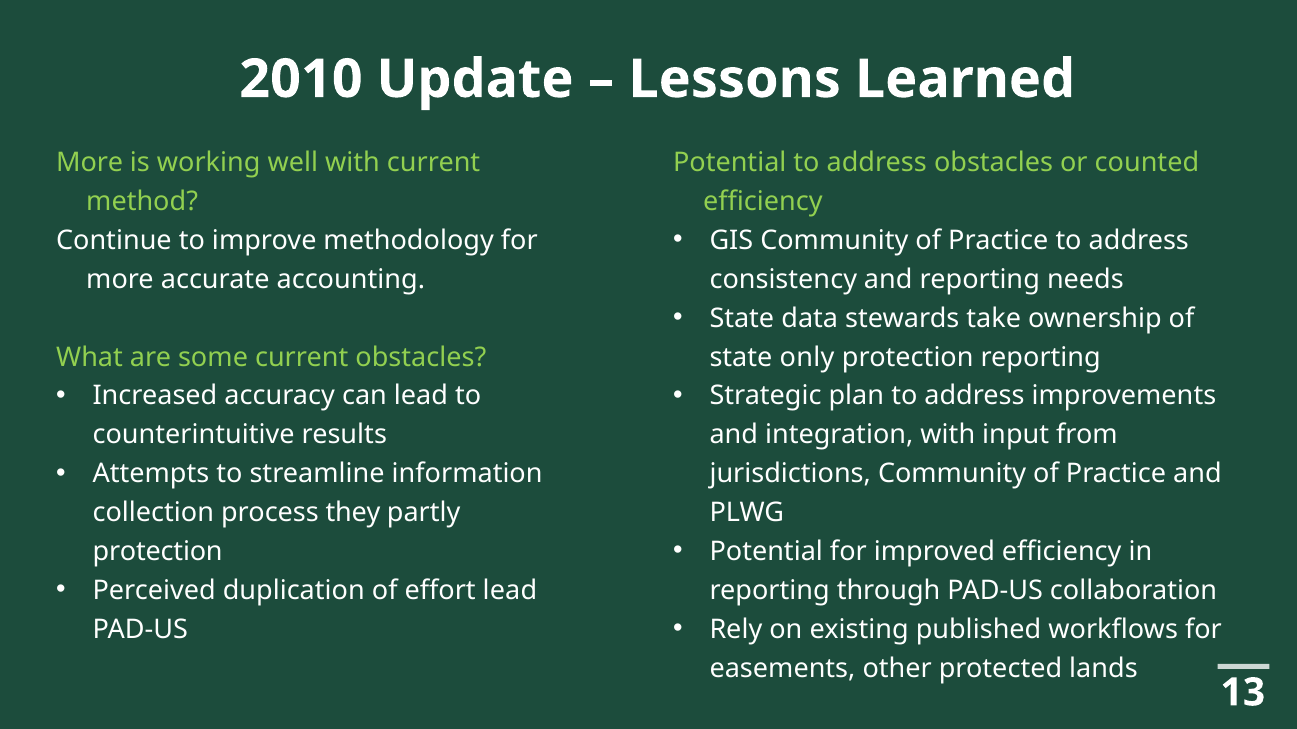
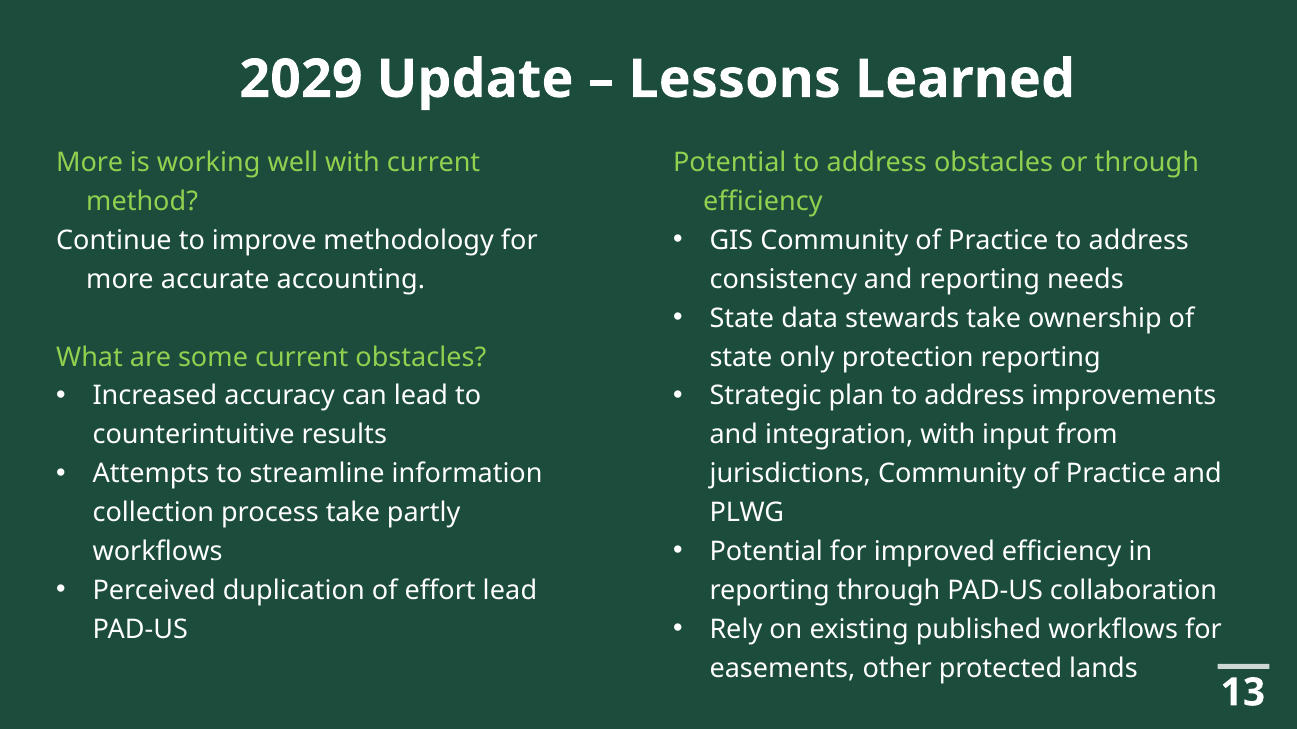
2010: 2010 -> 2029
or counted: counted -> through
process they: they -> take
protection at (158, 552): protection -> workflows
